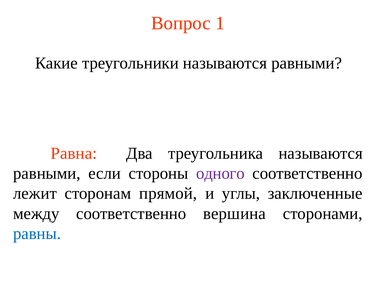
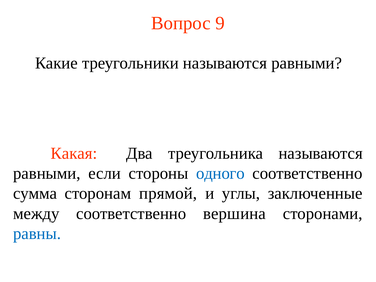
1: 1 -> 9
Равна: Равна -> Какая
одного colour: purple -> blue
лежит: лежит -> сумма
